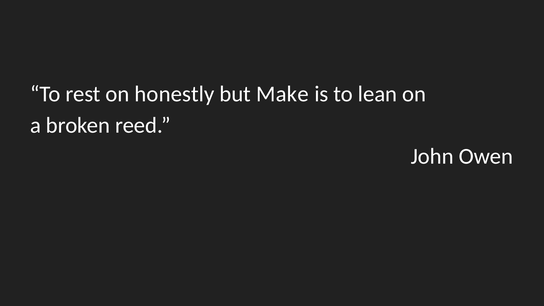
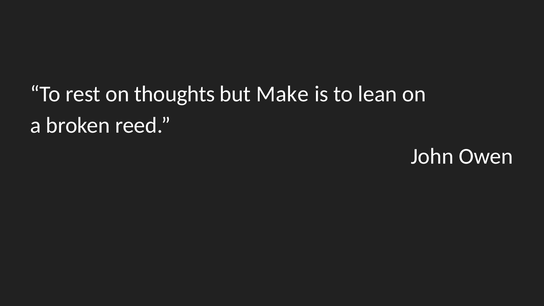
honestly: honestly -> thoughts
